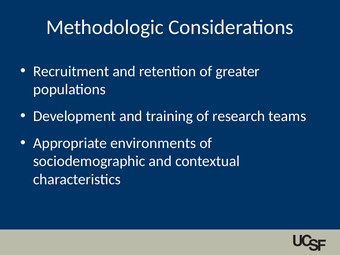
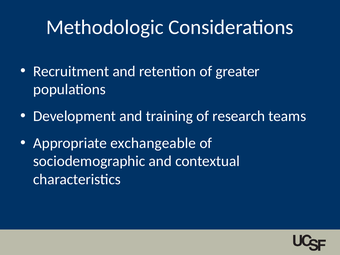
environments: environments -> exchangeable
